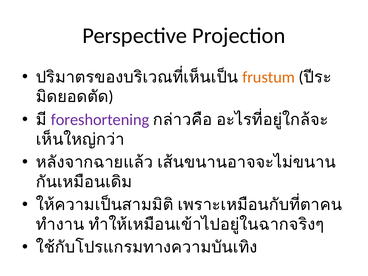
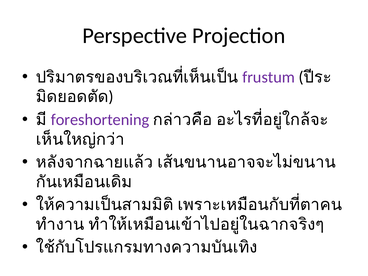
frustum colour: orange -> purple
